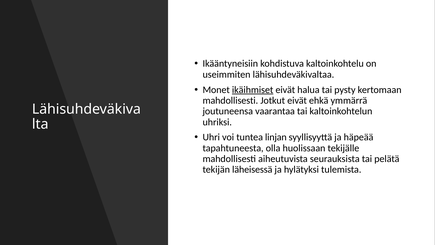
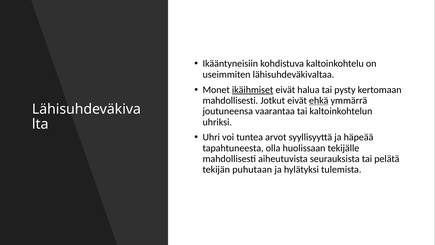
ehkä underline: none -> present
linjan: linjan -> arvot
läheisessä: läheisessä -> puhutaan
